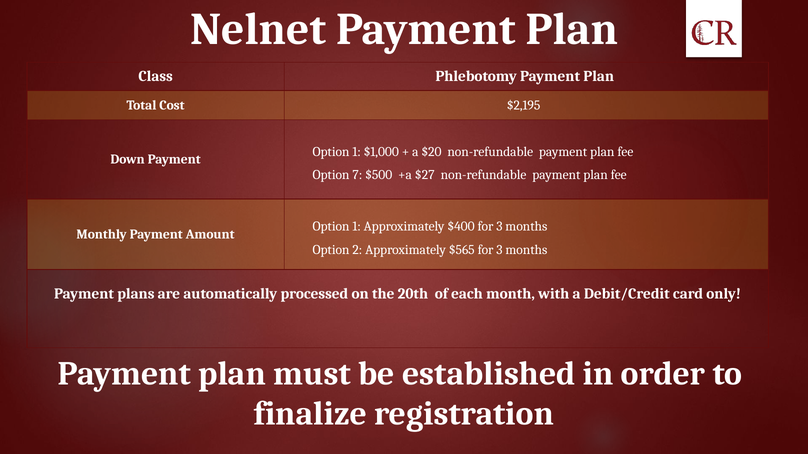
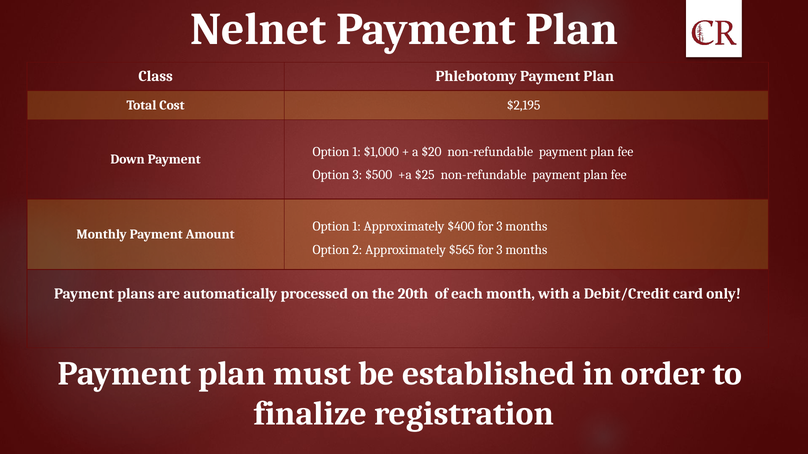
Option 7: 7 -> 3
$27: $27 -> $25
